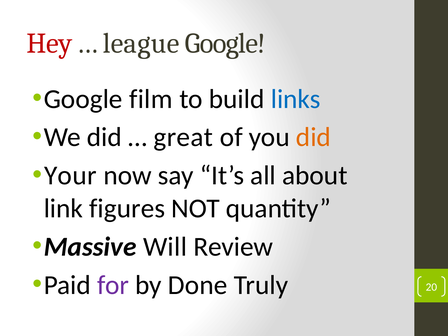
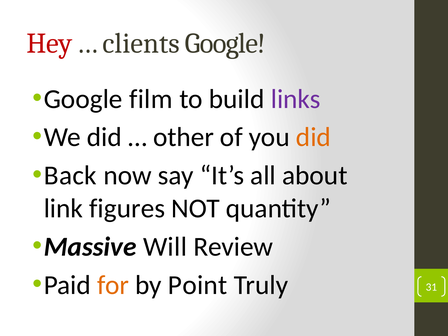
league: league -> clients
links colour: blue -> purple
great: great -> other
Your: Your -> Back
for colour: purple -> orange
Done: Done -> Point
20: 20 -> 31
